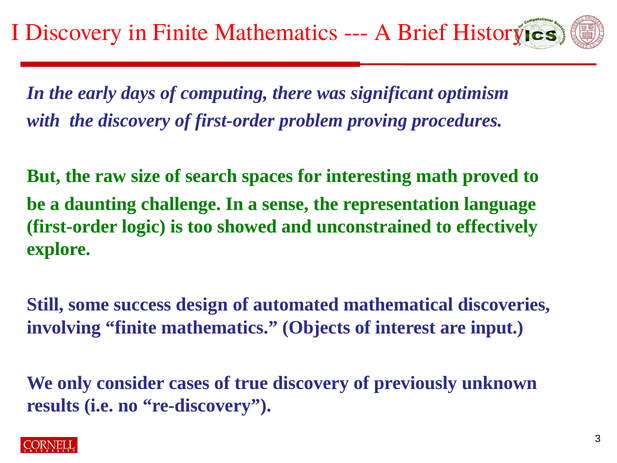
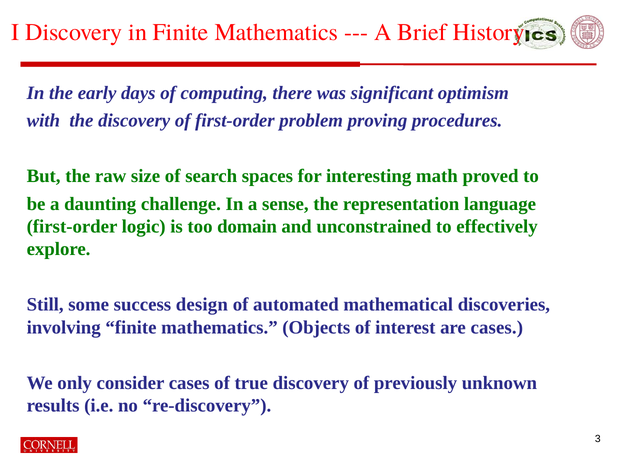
showed: showed -> domain
are input: input -> cases
